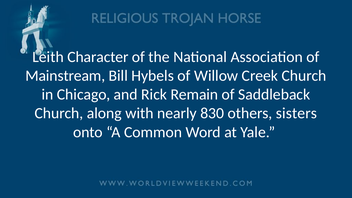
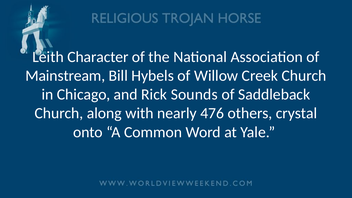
Remain: Remain -> Sounds
830: 830 -> 476
sisters: sisters -> crystal
